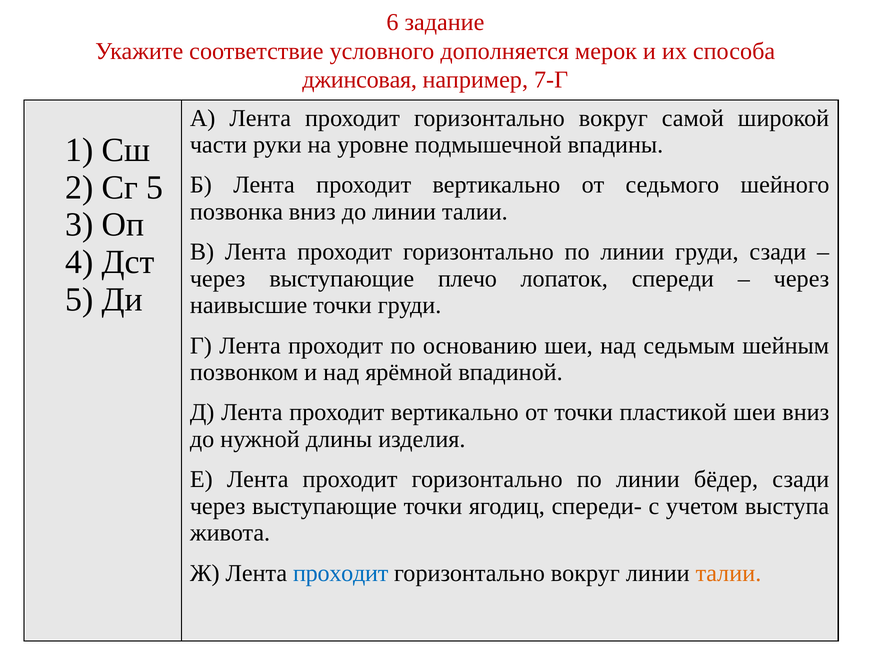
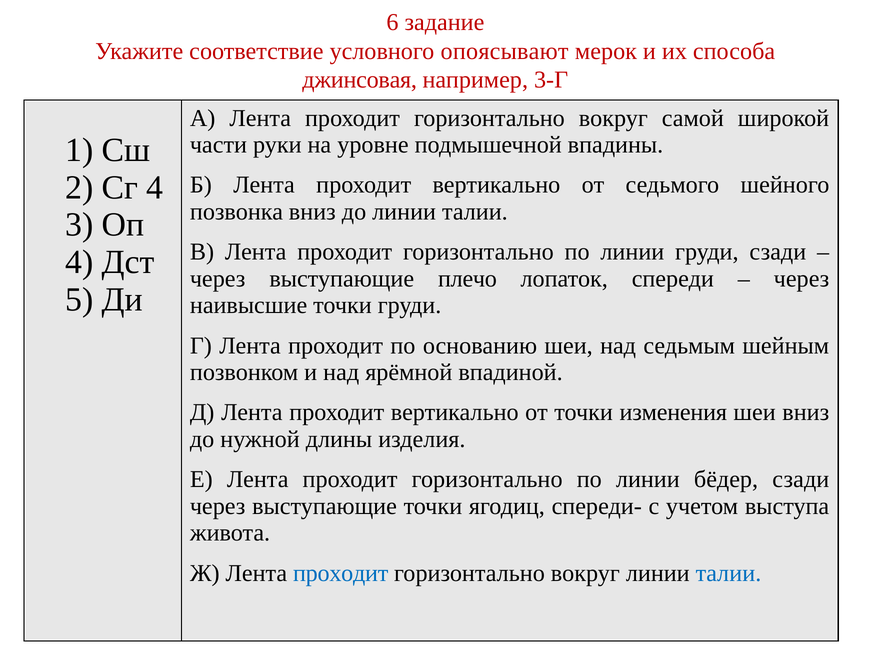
дополняется: дополняется -> опоясывают
7-Г: 7-Г -> 3-Г
Сг 5: 5 -> 4
пластикой: пластикой -> изменения
талии at (729, 573) colour: orange -> blue
